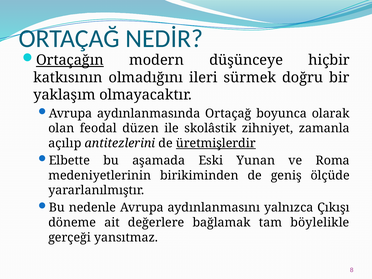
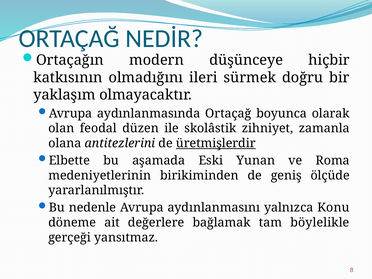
Ortaçağın underline: present -> none
açılıp: açılıp -> olana
Çıkışı: Çıkışı -> Konu
